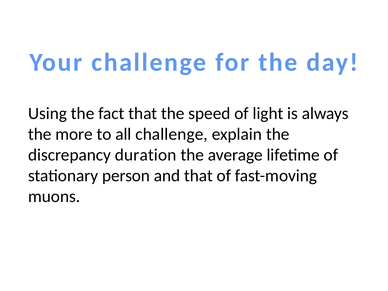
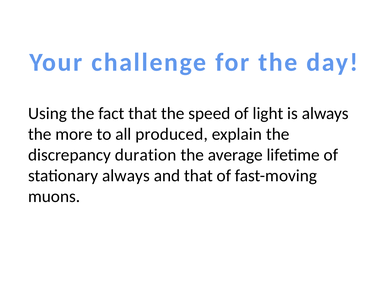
all challenge: challenge -> produced
stationary person: person -> always
